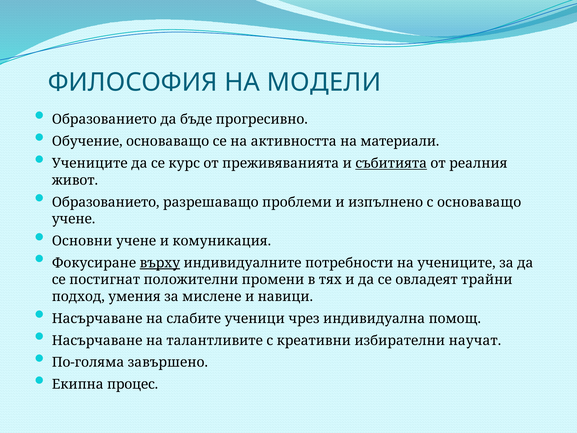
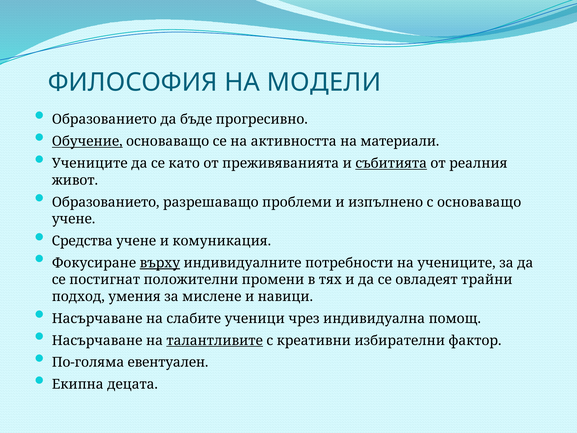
Обучение underline: none -> present
курс: курс -> като
Основни: Основни -> Средства
талантливите underline: none -> present
научат: научат -> фактор
завършено: завършено -> евентуален
процес: процес -> децата
